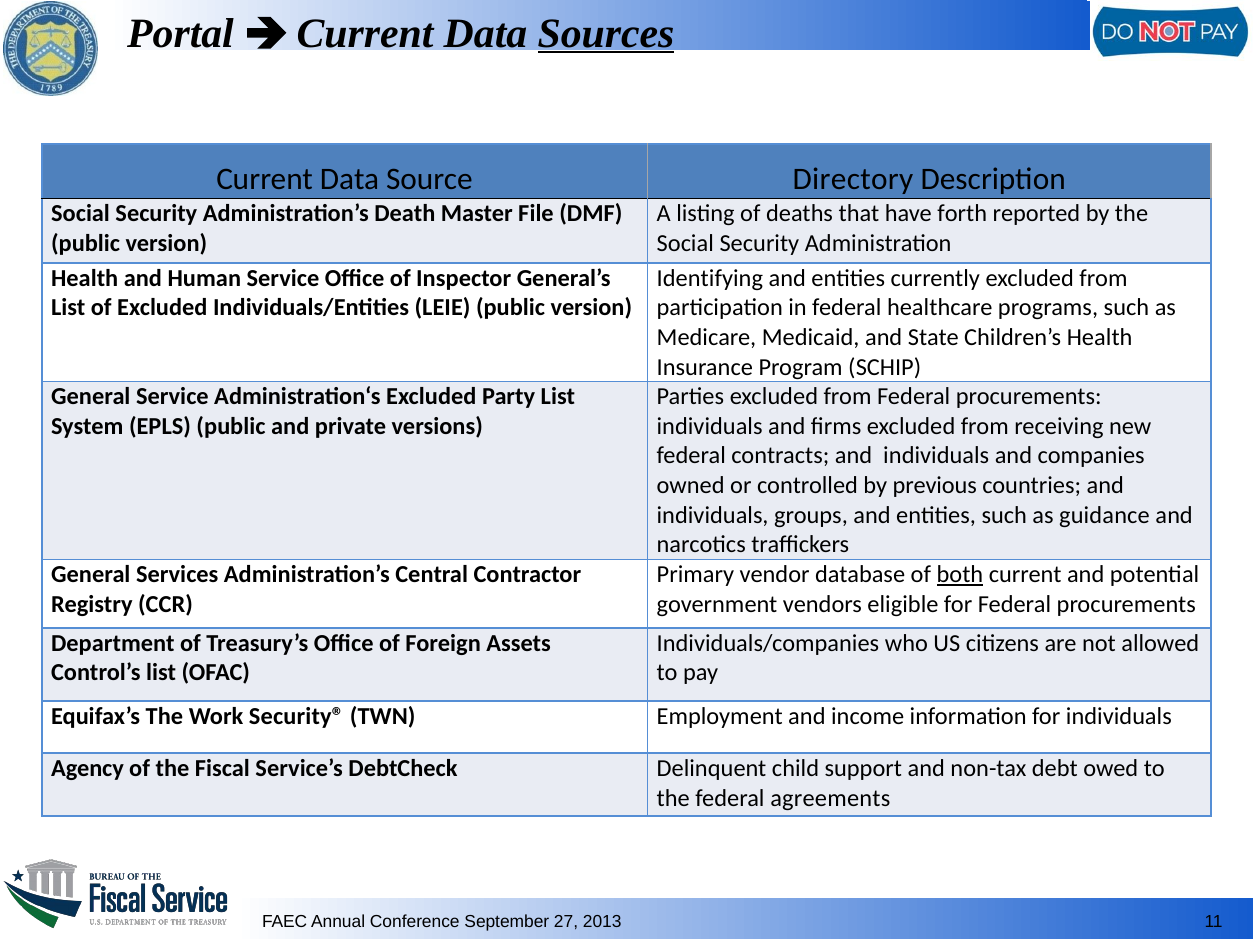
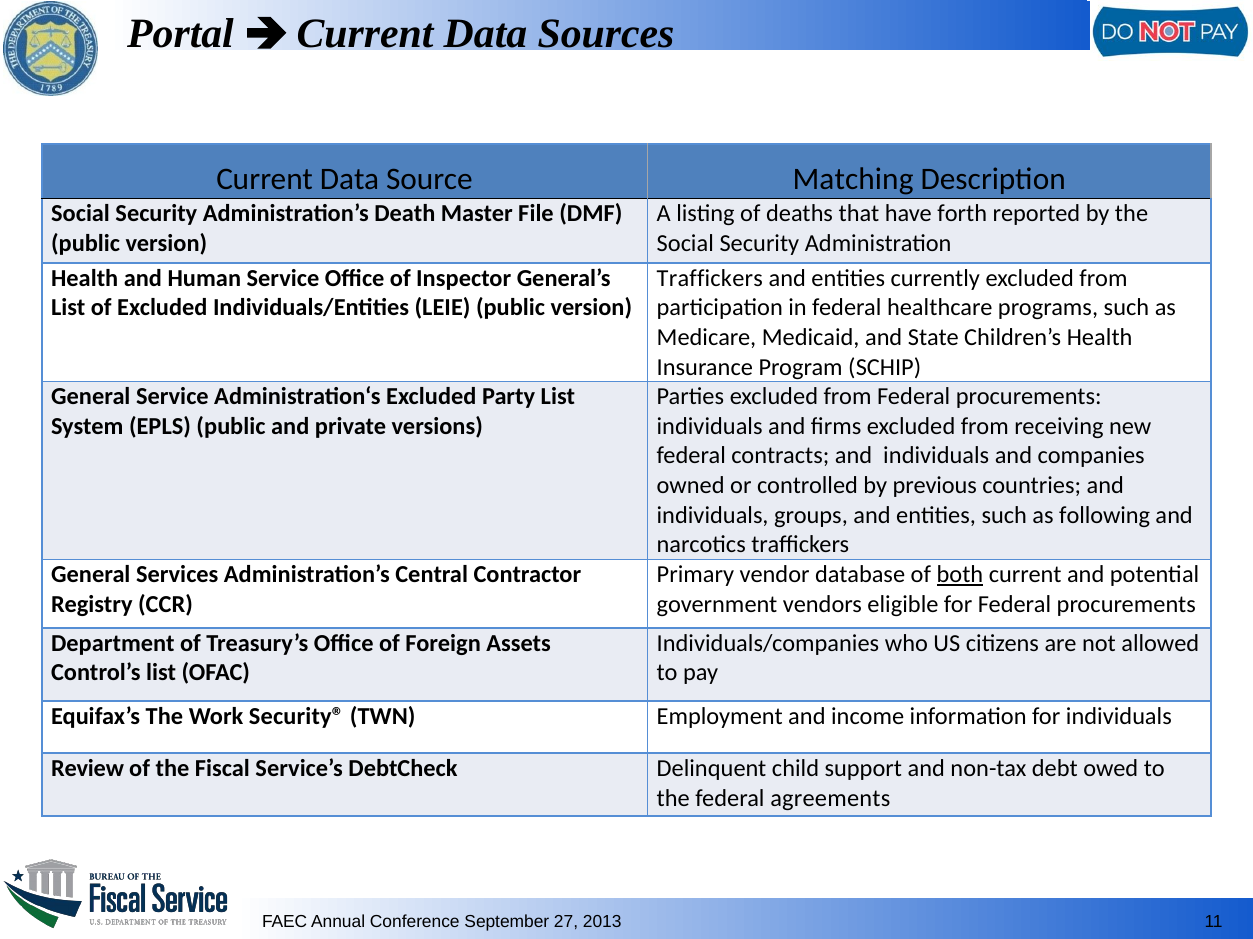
Sources underline: present -> none
Directory: Directory -> Matching
Identifying at (710, 278): Identifying -> Traffickers
guidance: guidance -> following
Agency: Agency -> Review
